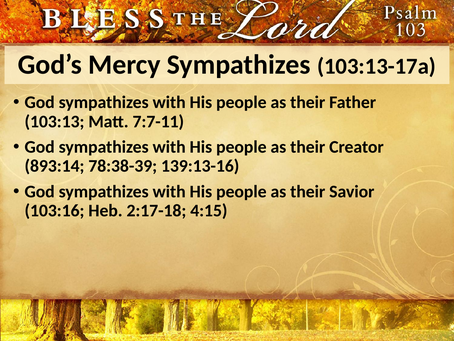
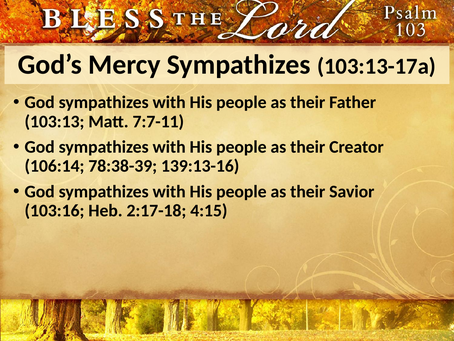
893:14: 893:14 -> 106:14
